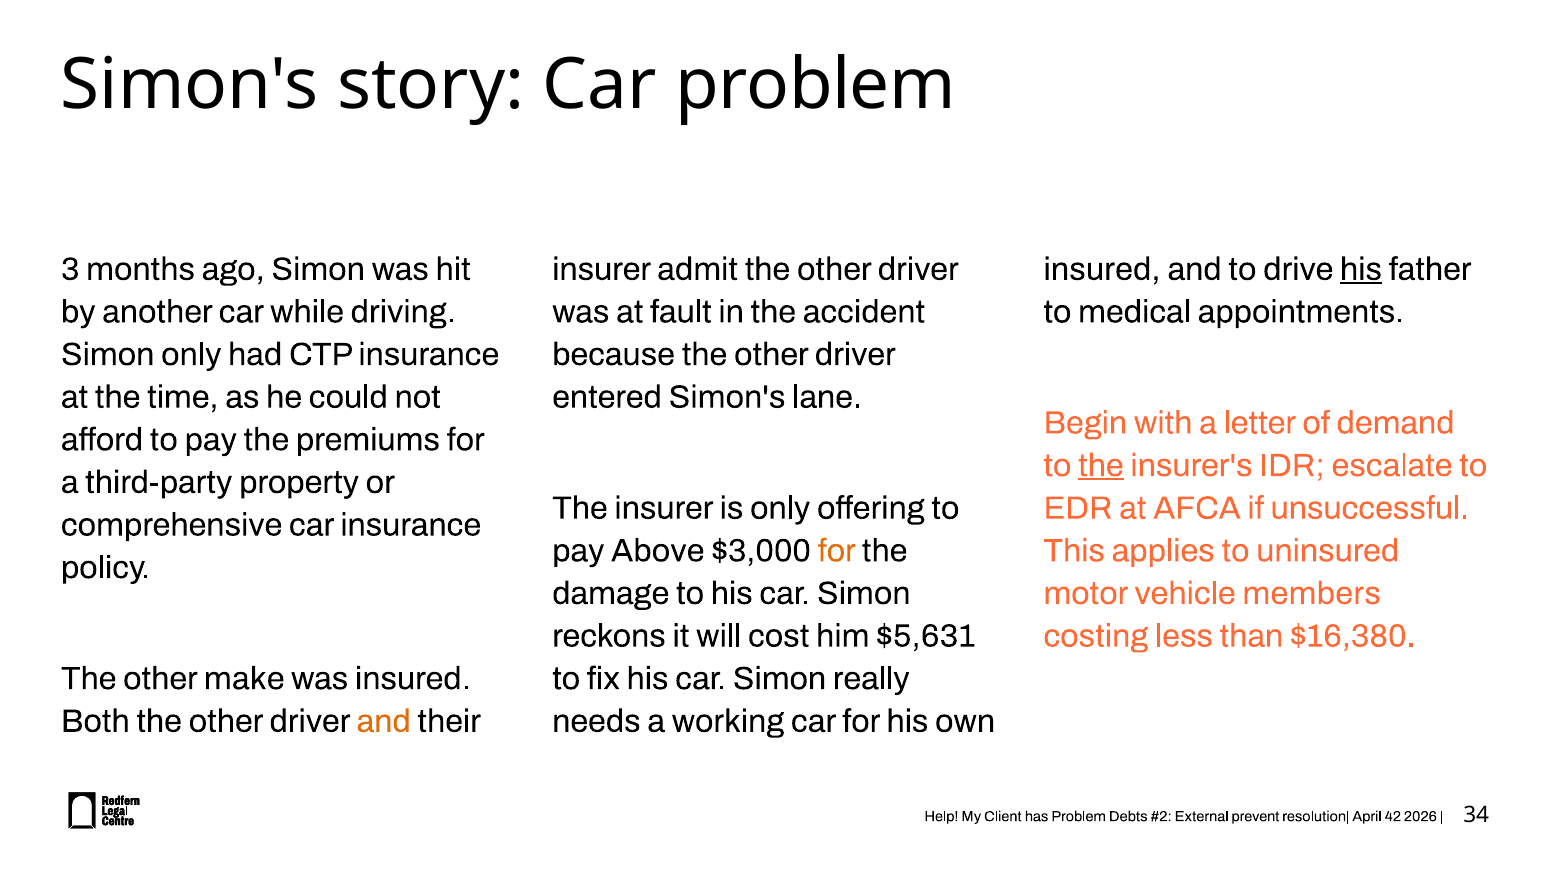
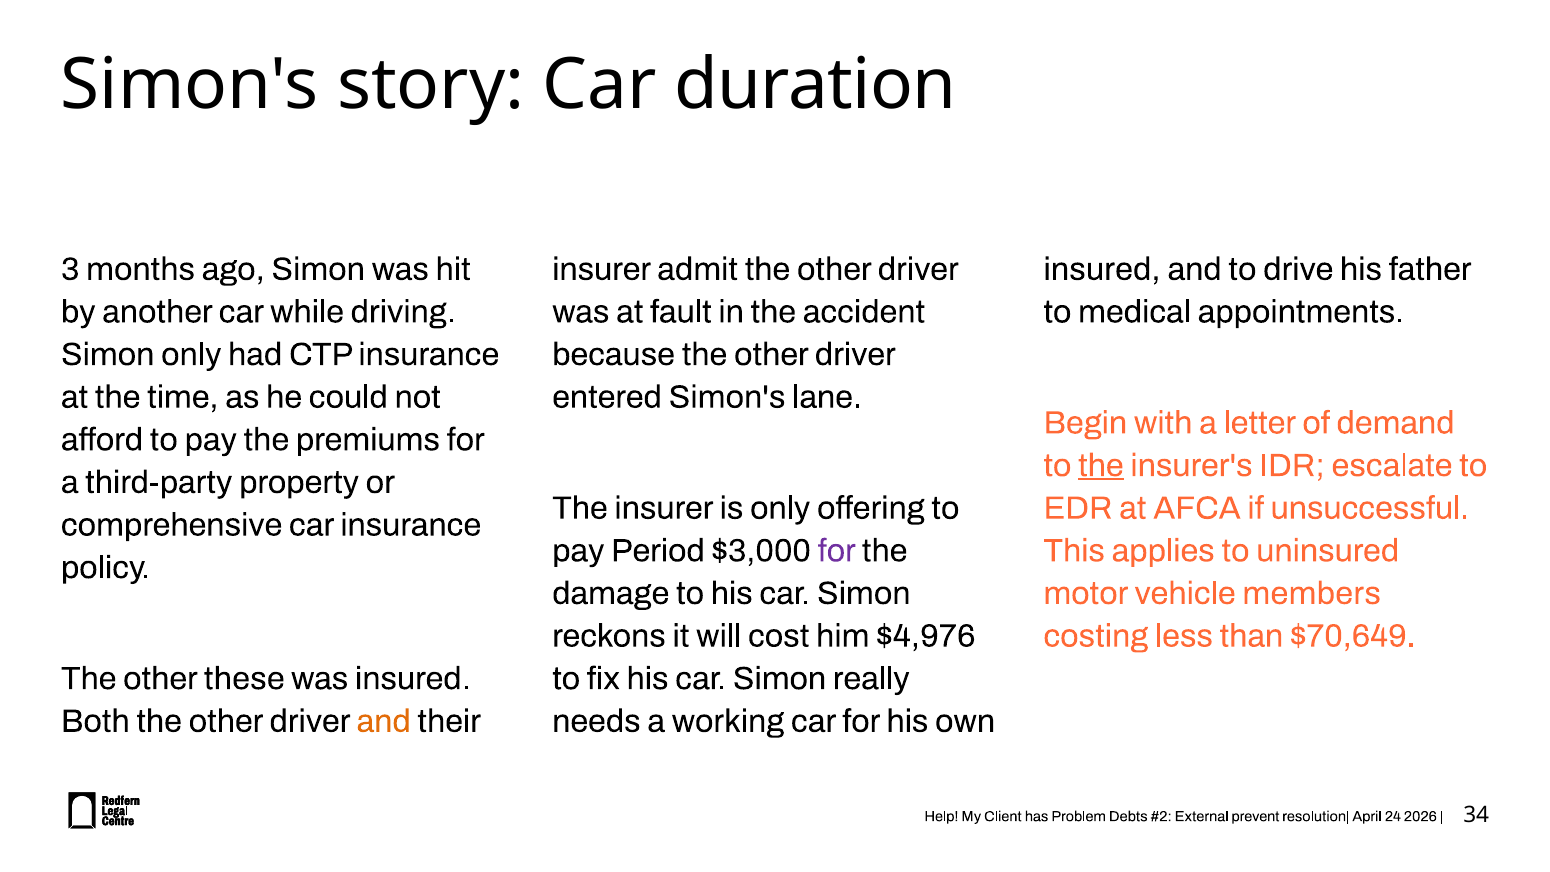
Car problem: problem -> duration
his at (1361, 269) underline: present -> none
Above: Above -> Period
for at (837, 551) colour: orange -> purple
$5,631: $5,631 -> $4,976
$16,380: $16,380 -> $70,649
make: make -> these
42: 42 -> 24
